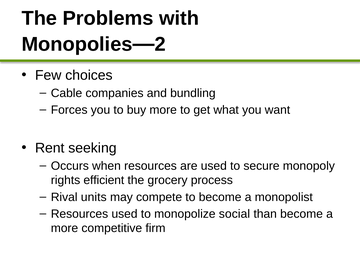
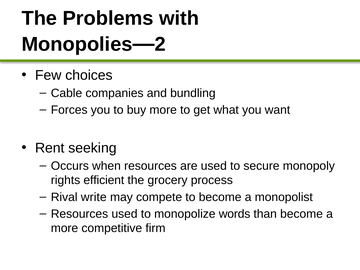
units: units -> write
social: social -> words
